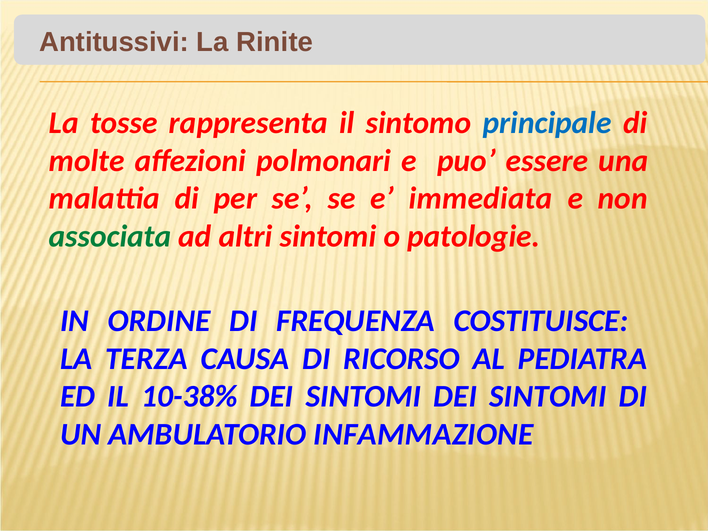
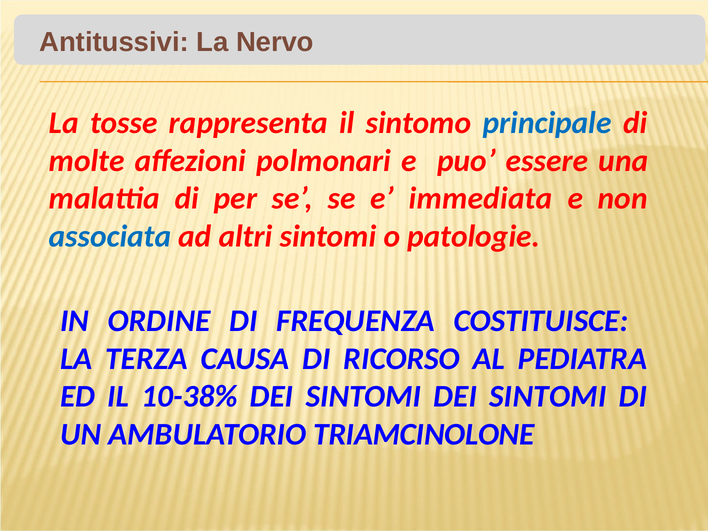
Rinite: Rinite -> Nervo
associata colour: green -> blue
INFAMMAZIONE: INFAMMAZIONE -> TRIAMCINOLONE
